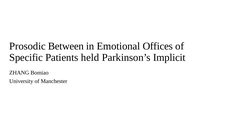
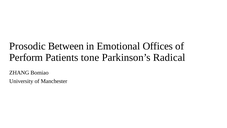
Specific: Specific -> Perform
held: held -> tone
Implicit: Implicit -> Radical
